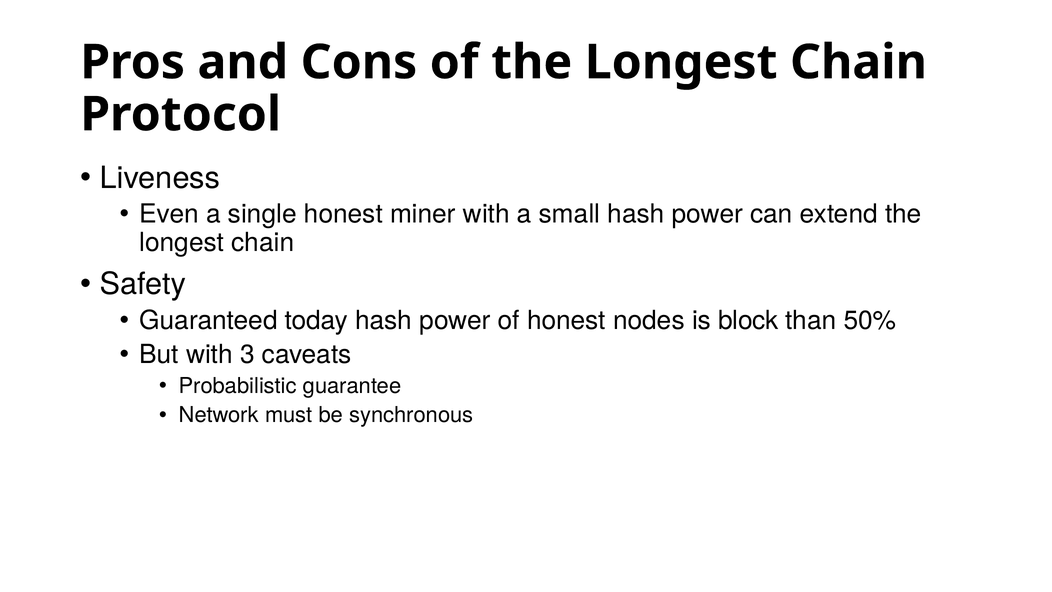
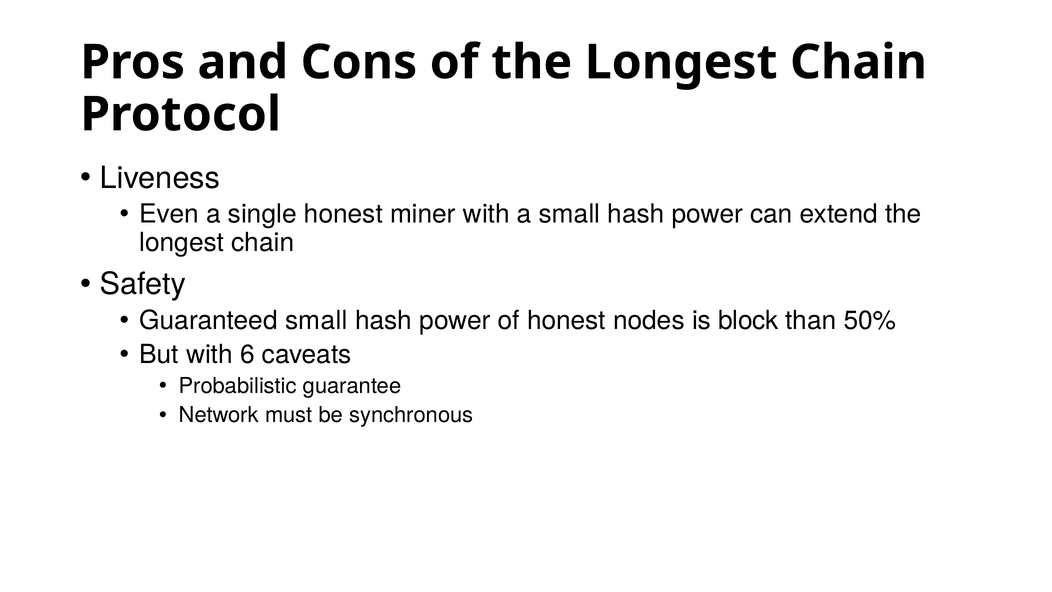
Guaranteed today: today -> small
3: 3 -> 6
